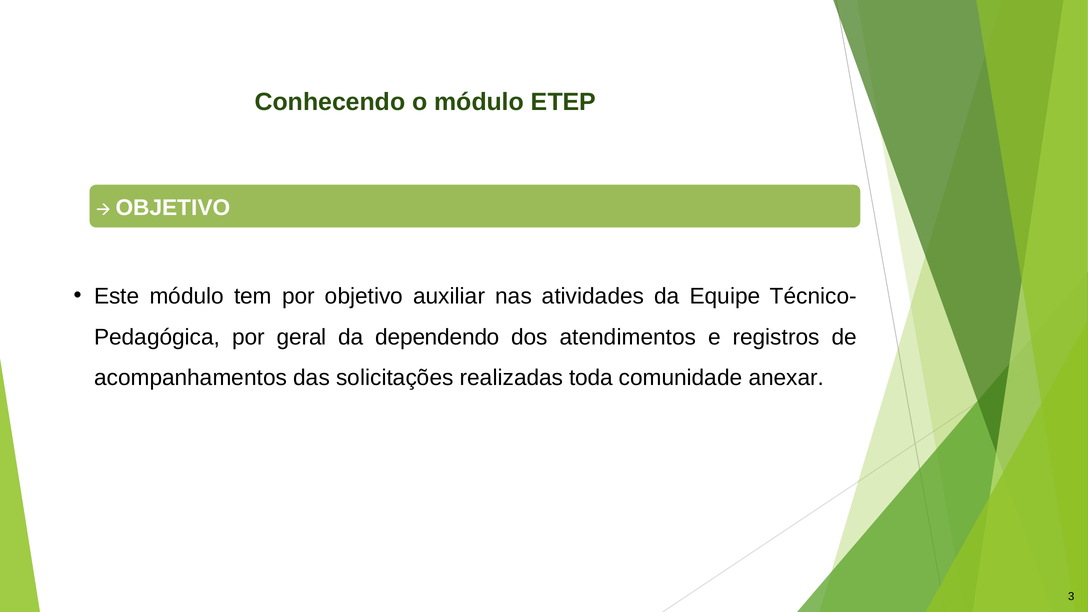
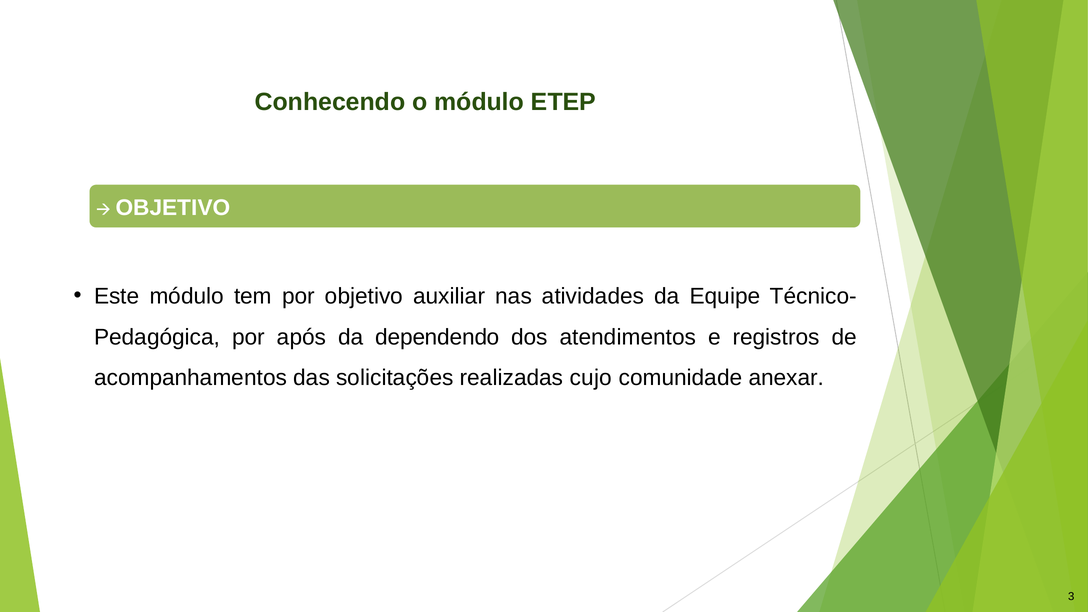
geral: geral -> após
toda: toda -> cujo
